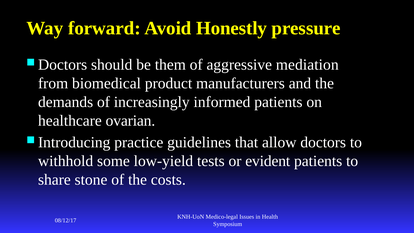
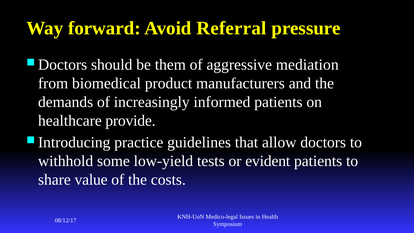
Honestly: Honestly -> Referral
ovarian: ovarian -> provide
stone: stone -> value
